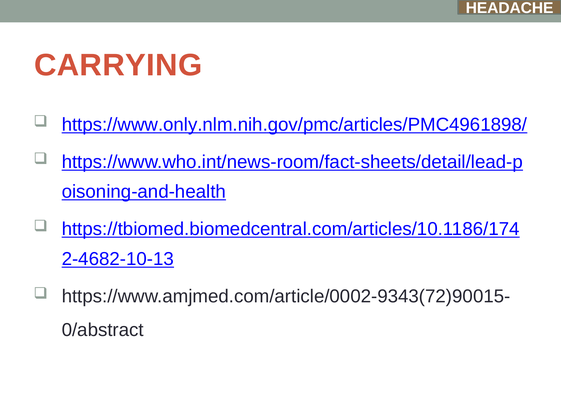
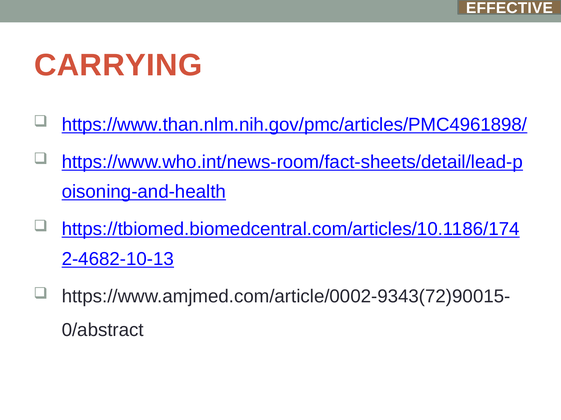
HEADACHE: HEADACHE -> EFFECTIVE
https://www.only.nlm.nih.gov/pmc/articles/PMC4961898/: https://www.only.nlm.nih.gov/pmc/articles/PMC4961898/ -> https://www.than.nlm.nih.gov/pmc/articles/PMC4961898/
